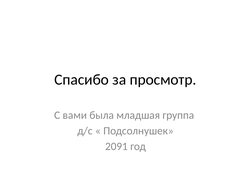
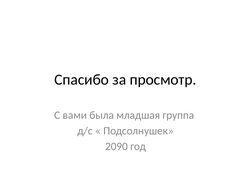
2091: 2091 -> 2090
